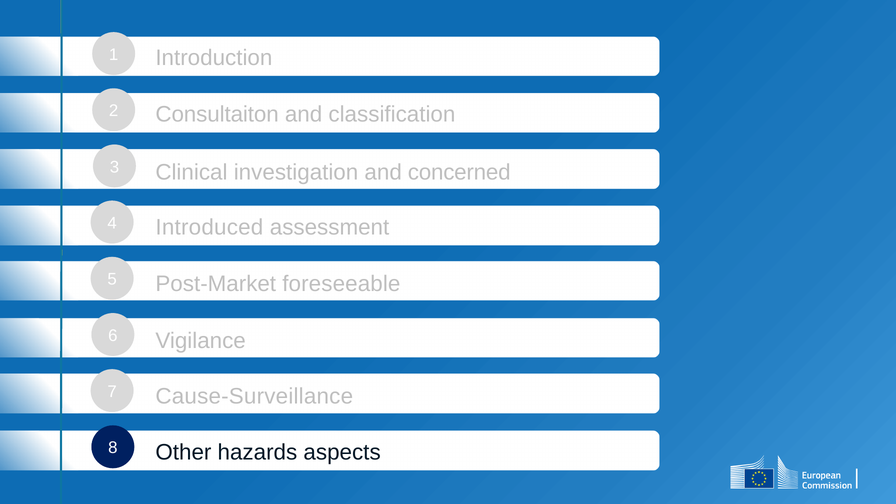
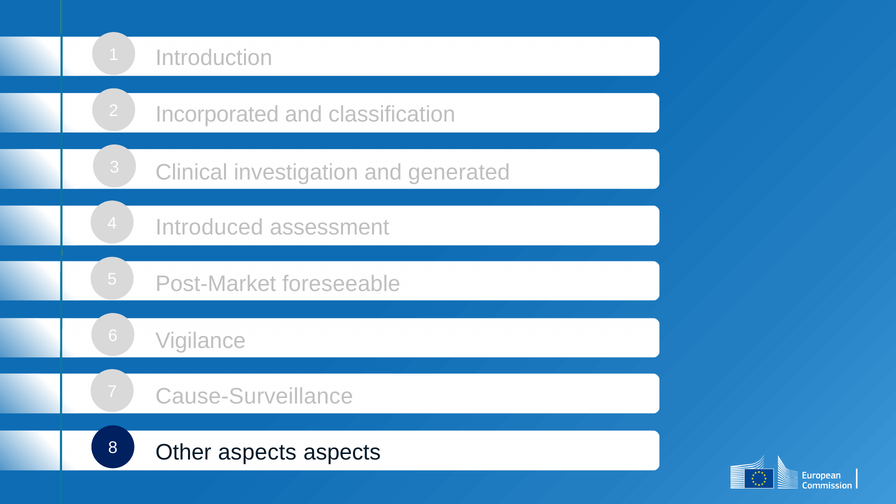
Consultaiton: Consultaiton -> Incorporated
concerned: concerned -> generated
Other hazards: hazards -> aspects
